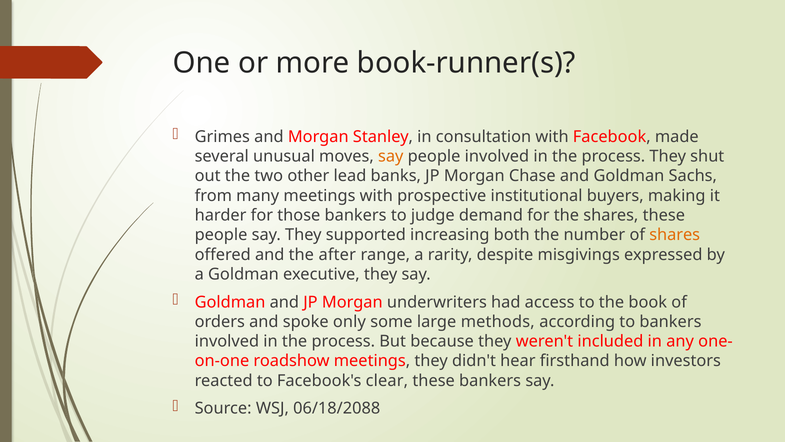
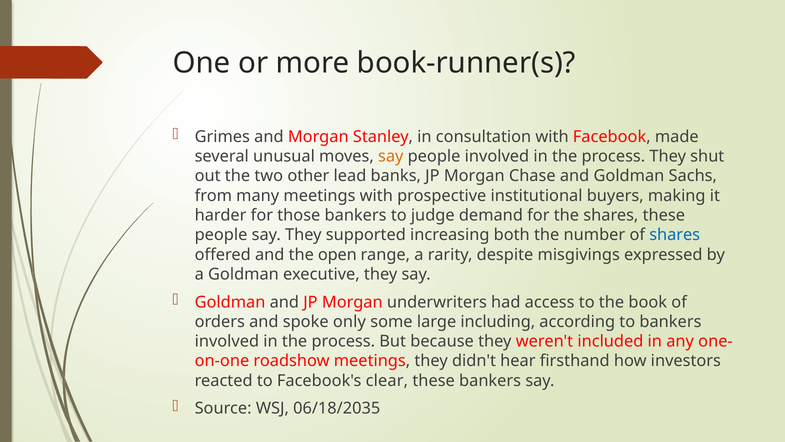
shares at (675, 235) colour: orange -> blue
after: after -> open
methods: methods -> including
06/18/2088: 06/18/2088 -> 06/18/2035
